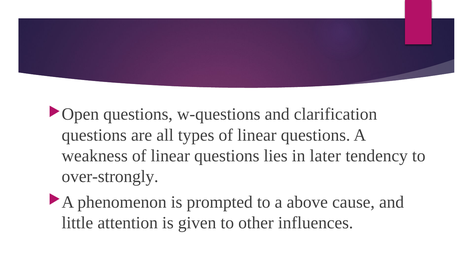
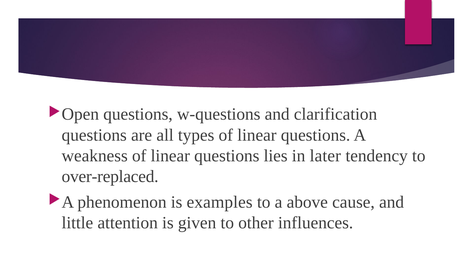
over-strongly: over-strongly -> over-replaced
prompted: prompted -> examples
